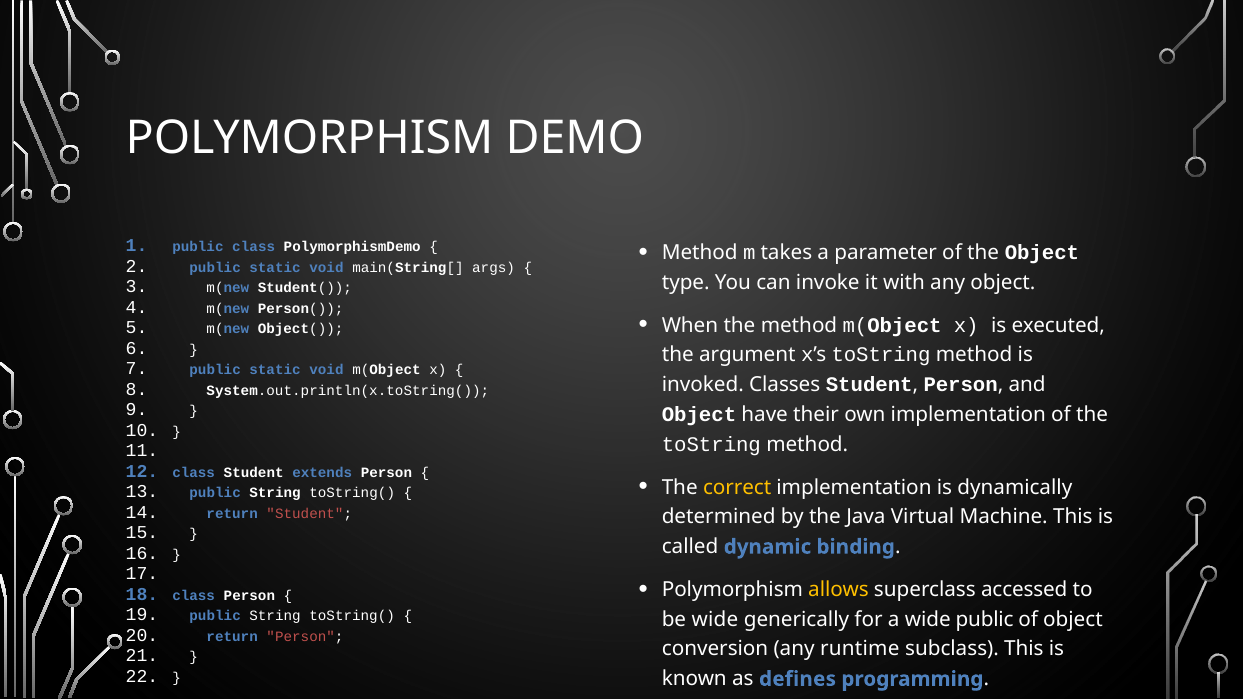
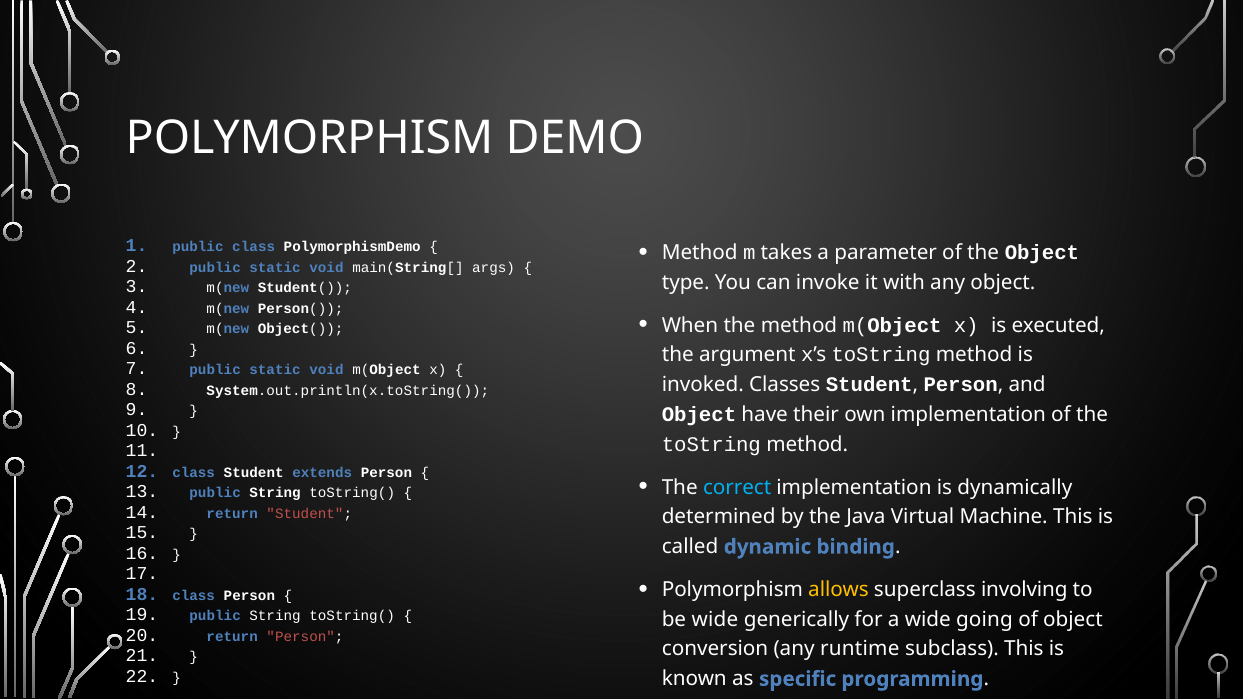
correct colour: yellow -> light blue
accessed: accessed -> involving
wide public: public -> going
defines: defines -> specific
